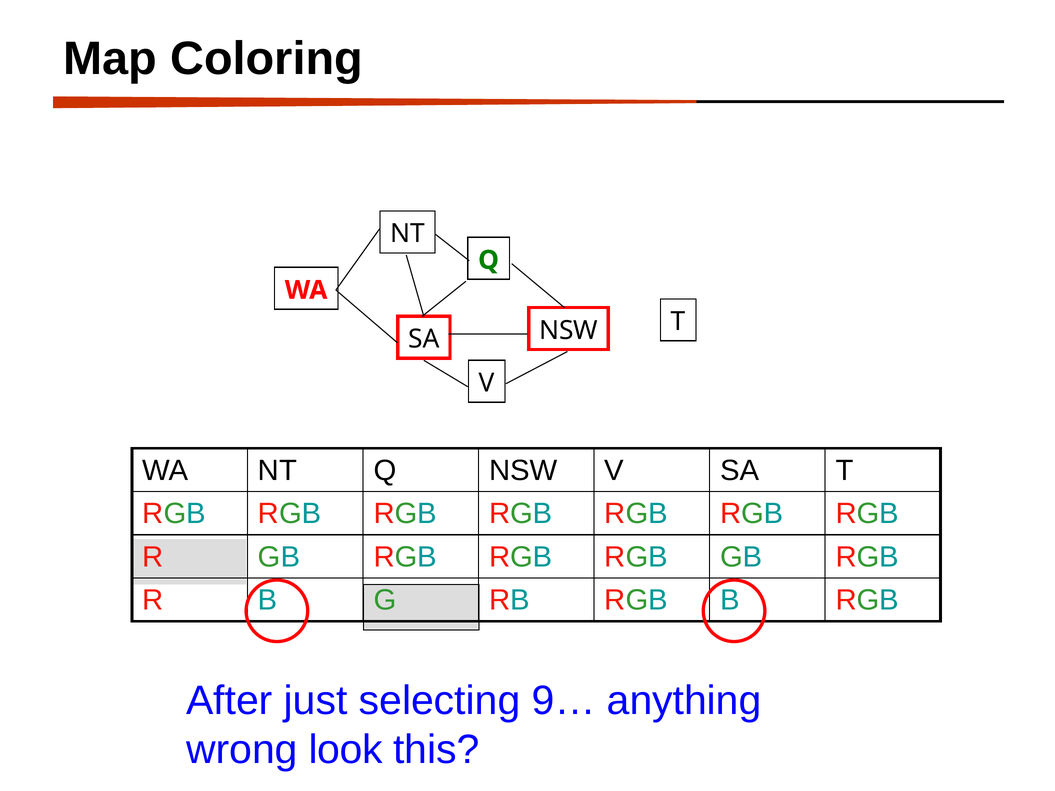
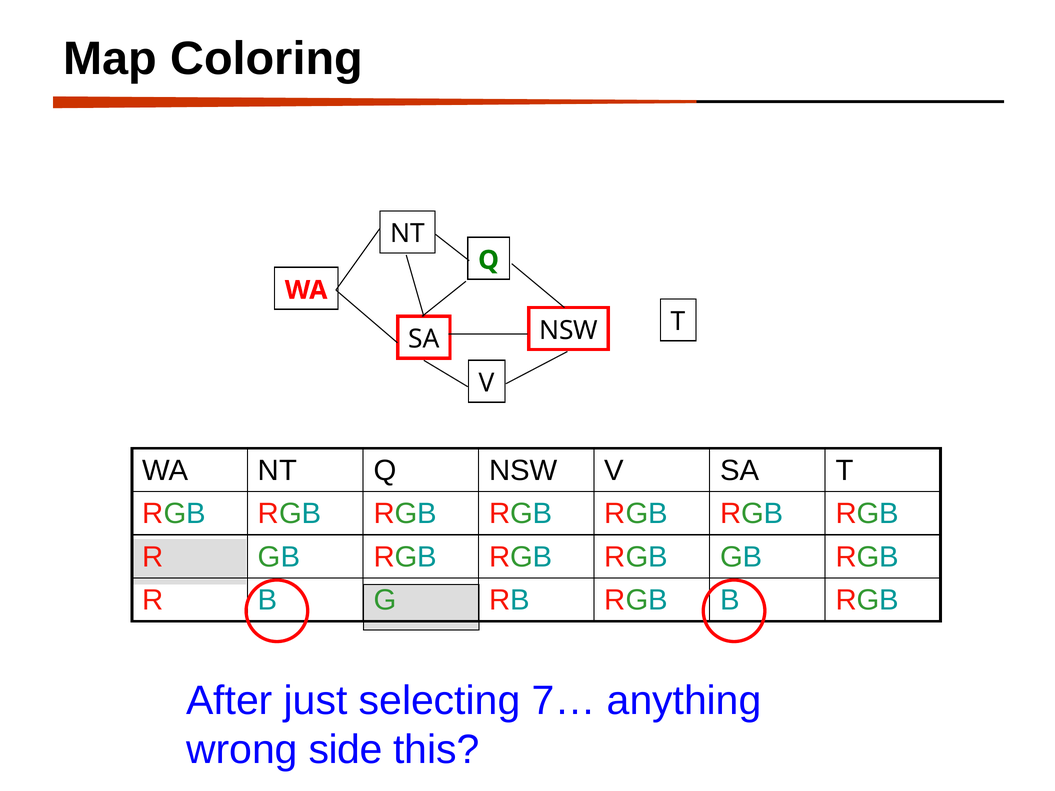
9…: 9… -> 7…
look: look -> side
